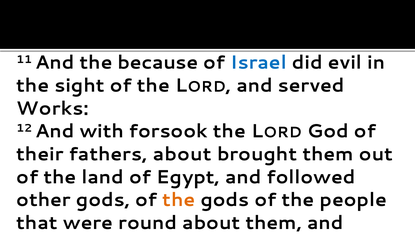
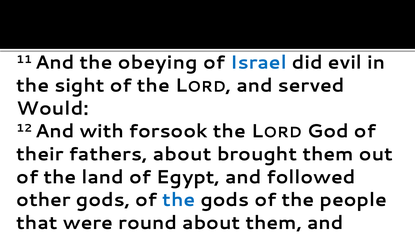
because: because -> obeying
Works: Works -> Would
the at (179, 199) colour: orange -> blue
